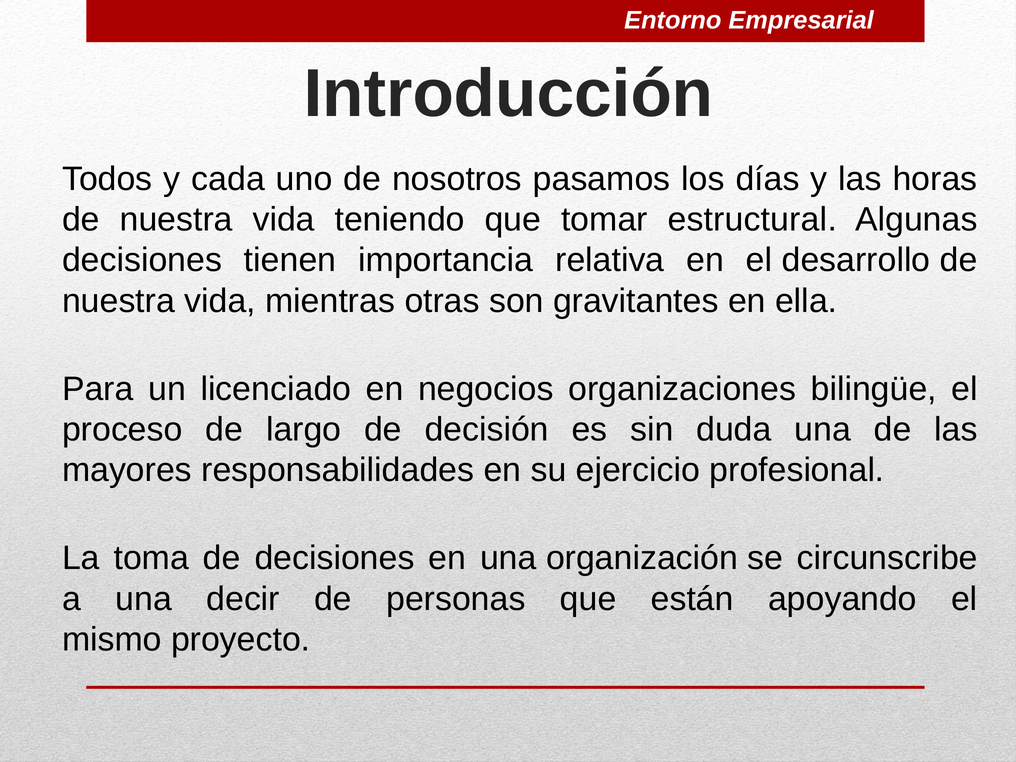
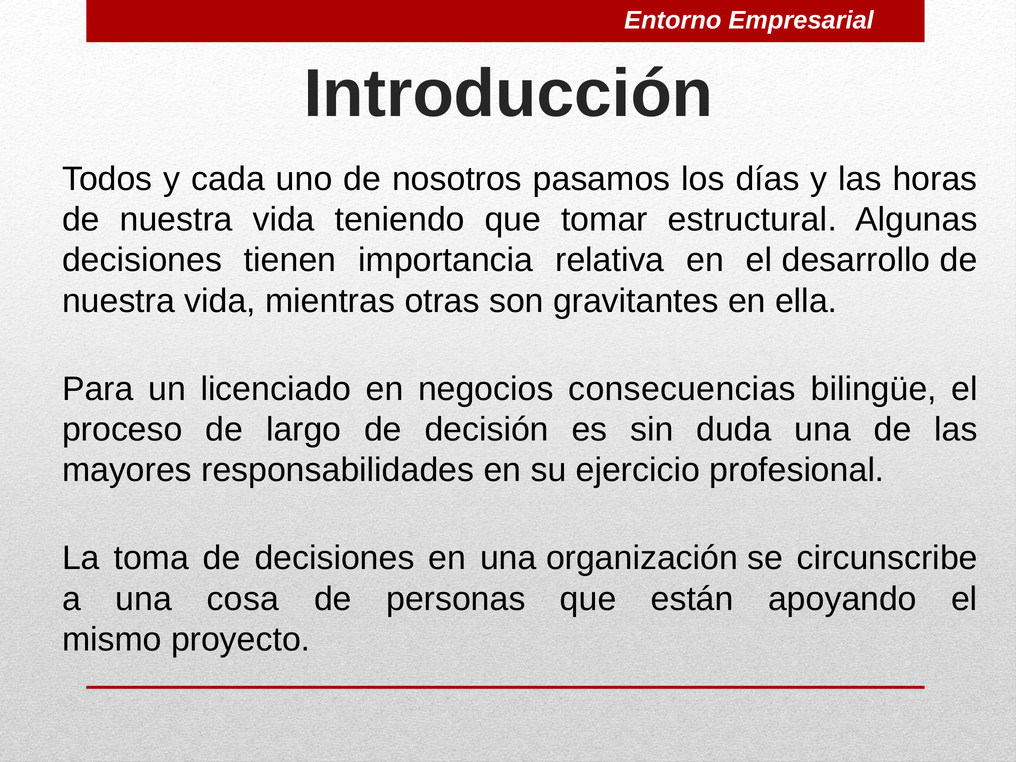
organizaciones: organizaciones -> consecuencias
decir: decir -> cosa
